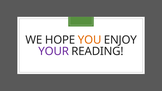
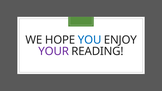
YOU colour: orange -> blue
